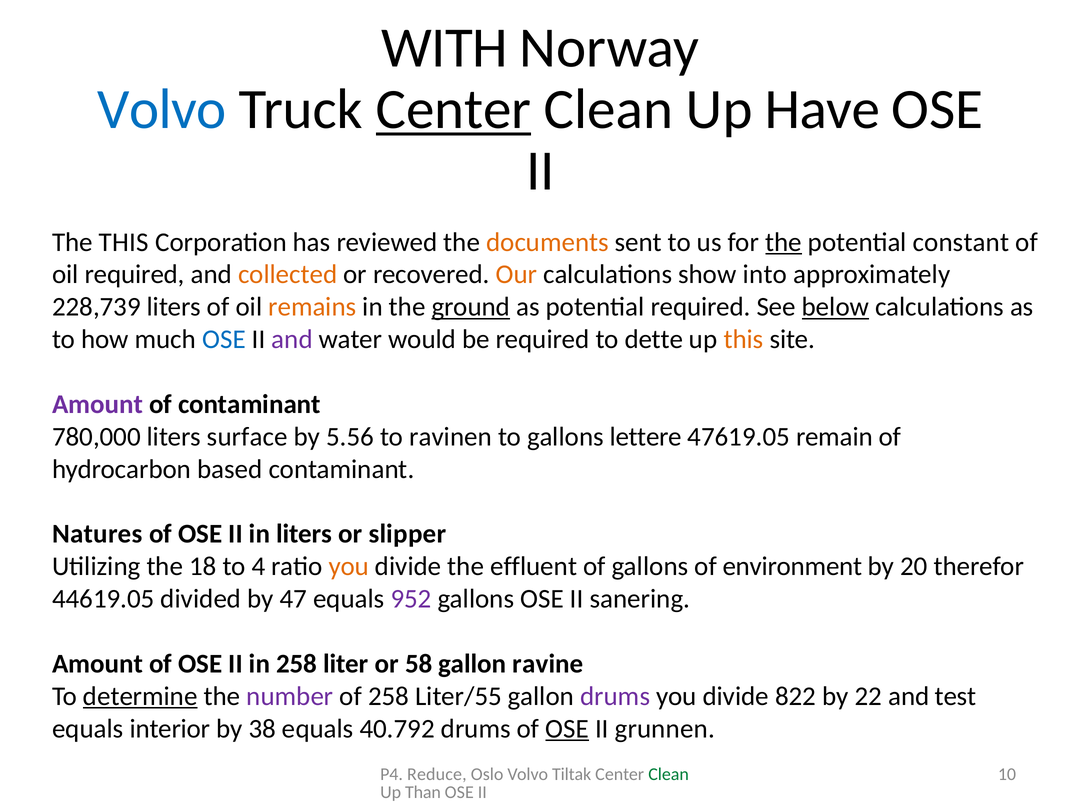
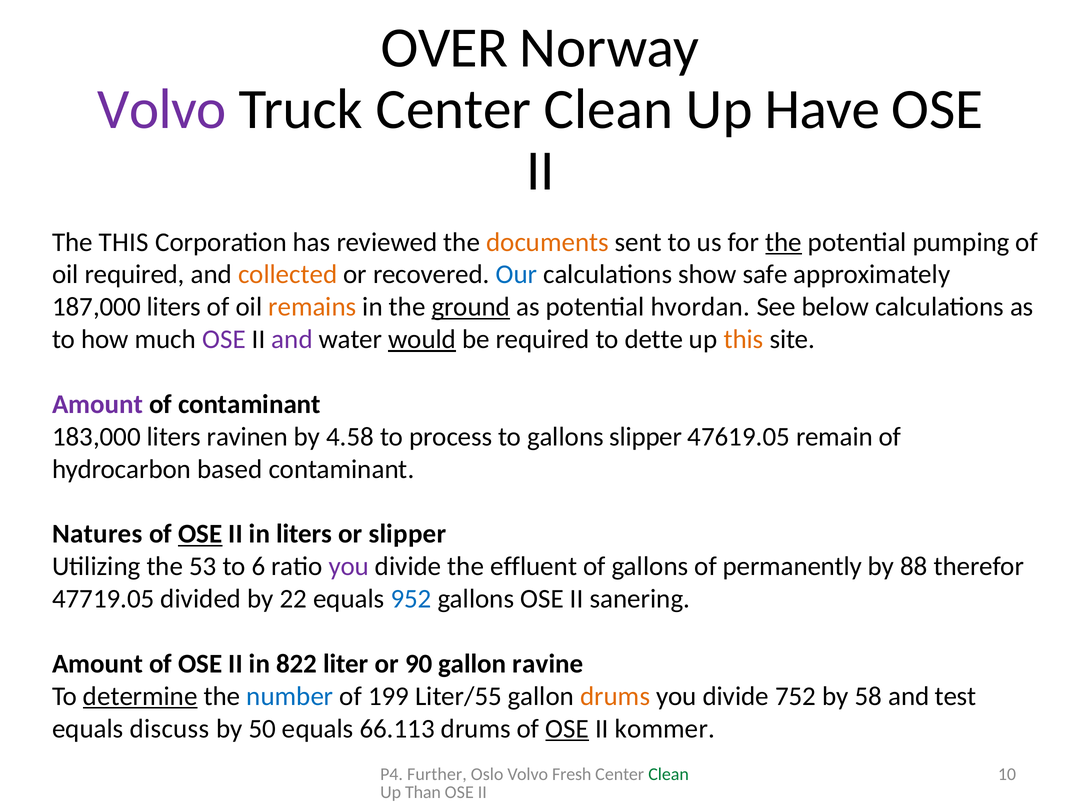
WITH: WITH -> OVER
Volvo at (162, 109) colour: blue -> purple
Center at (453, 109) underline: present -> none
constant: constant -> pumping
Our colour: orange -> blue
into: into -> safe
228,739: 228,739 -> 187,000
potential required: required -> hvordan
below underline: present -> none
OSE at (224, 339) colour: blue -> purple
would underline: none -> present
780,000: 780,000 -> 183,000
surface: surface -> ravinen
5.56: 5.56 -> 4.58
ravinen: ravinen -> process
gallons lettere: lettere -> slipper
OSE at (200, 534) underline: none -> present
18: 18 -> 53
4: 4 -> 6
you at (349, 566) colour: orange -> purple
environment: environment -> permanently
20: 20 -> 88
44619.05: 44619.05 -> 47719.05
47: 47 -> 22
952 colour: purple -> blue
in 258: 258 -> 822
58: 58 -> 90
number colour: purple -> blue
of 258: 258 -> 199
drums at (615, 696) colour: purple -> orange
822: 822 -> 752
22: 22 -> 58
interior: interior -> discuss
38: 38 -> 50
40.792: 40.792 -> 66.113
grunnen: grunnen -> kommer
Reduce: Reduce -> Further
Tiltak: Tiltak -> Fresh
